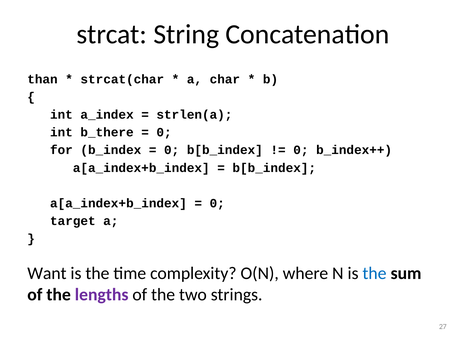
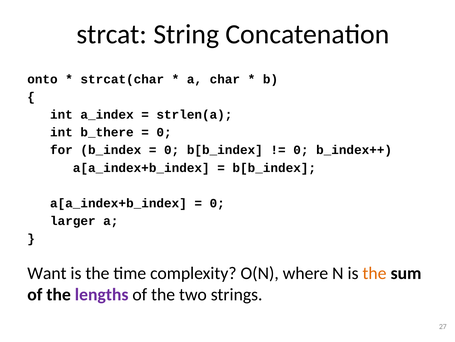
than: than -> onto
target: target -> larger
the at (374, 273) colour: blue -> orange
